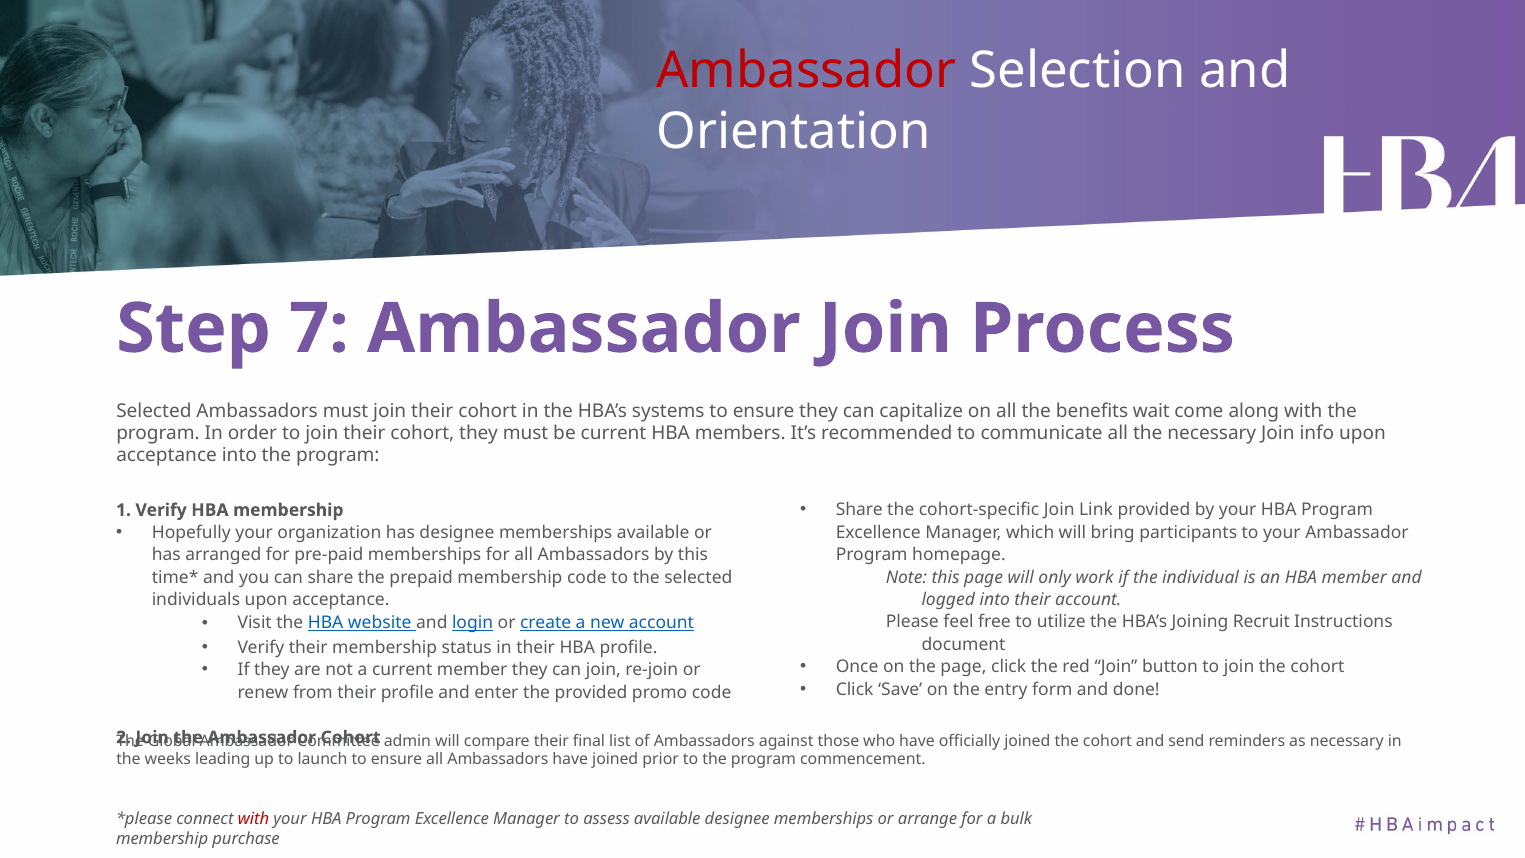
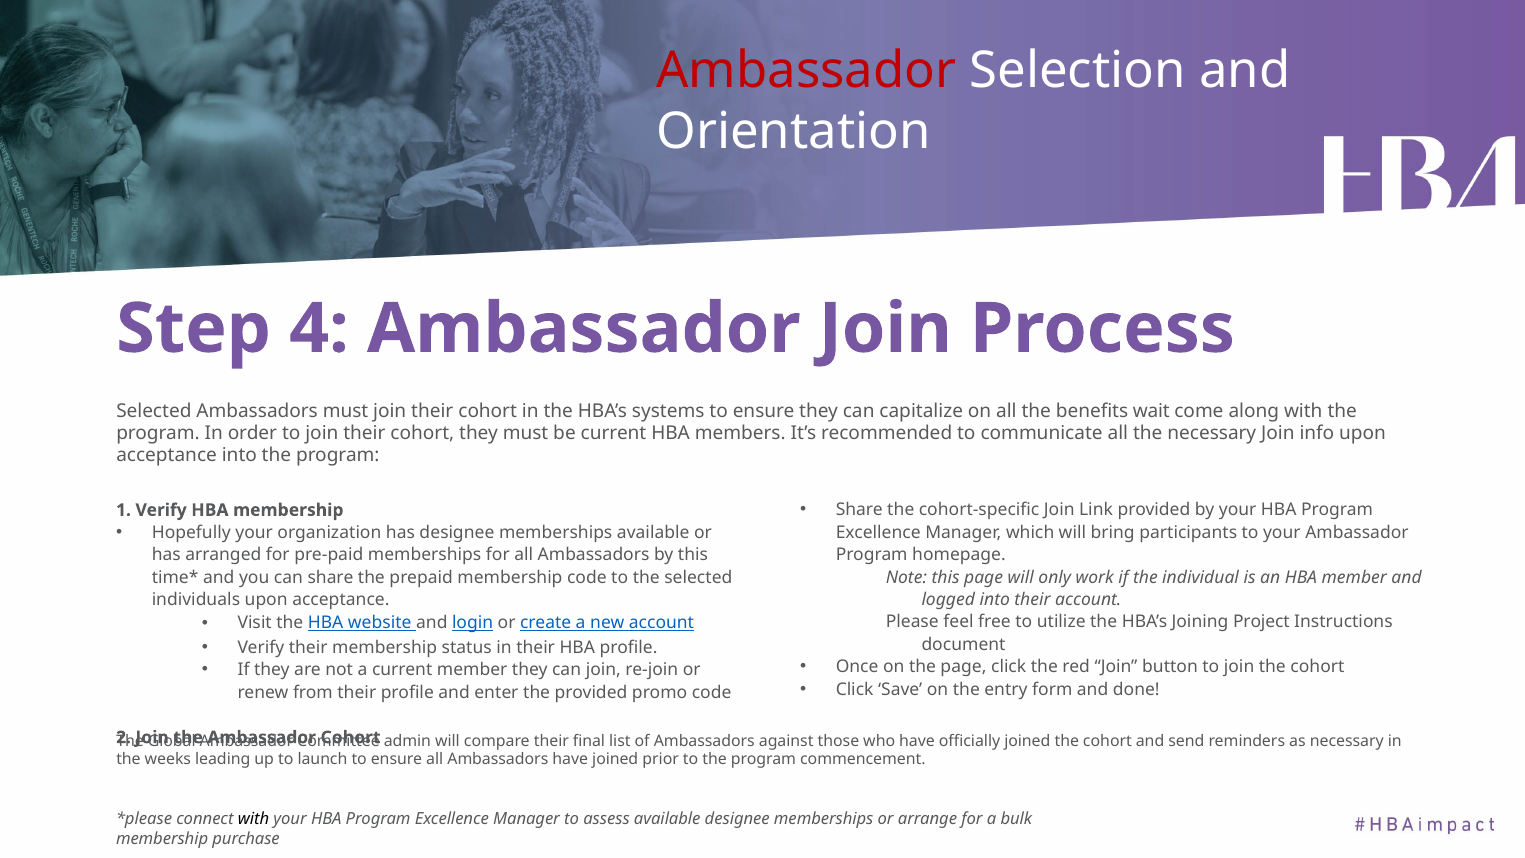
7: 7 -> 4
Recruit: Recruit -> Project
with at (253, 819) colour: red -> black
